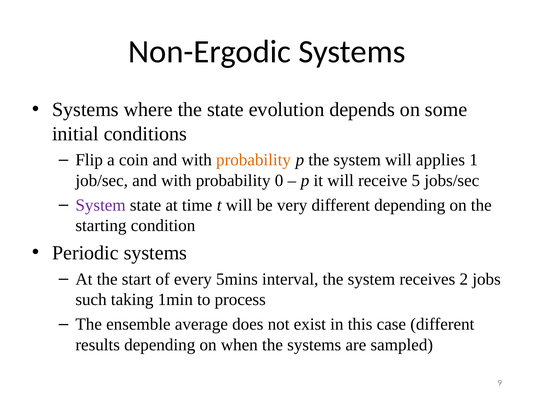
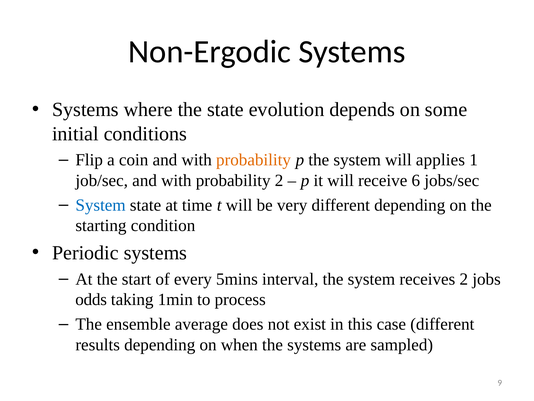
probability 0: 0 -> 2
5: 5 -> 6
System at (101, 205) colour: purple -> blue
such: such -> odds
